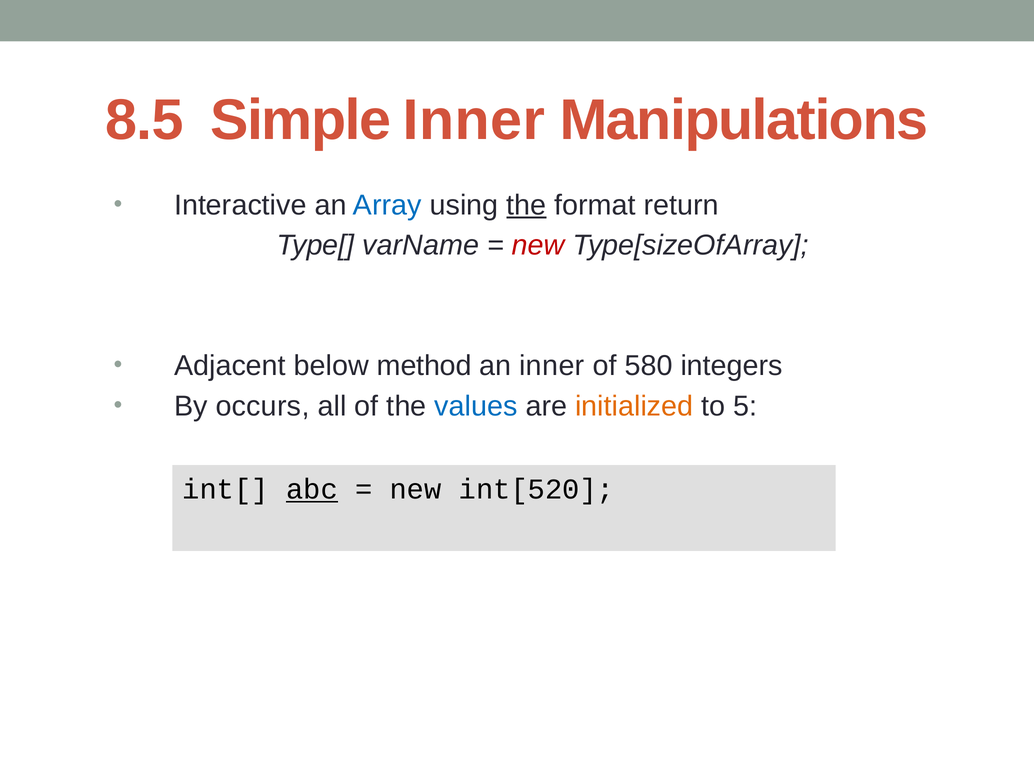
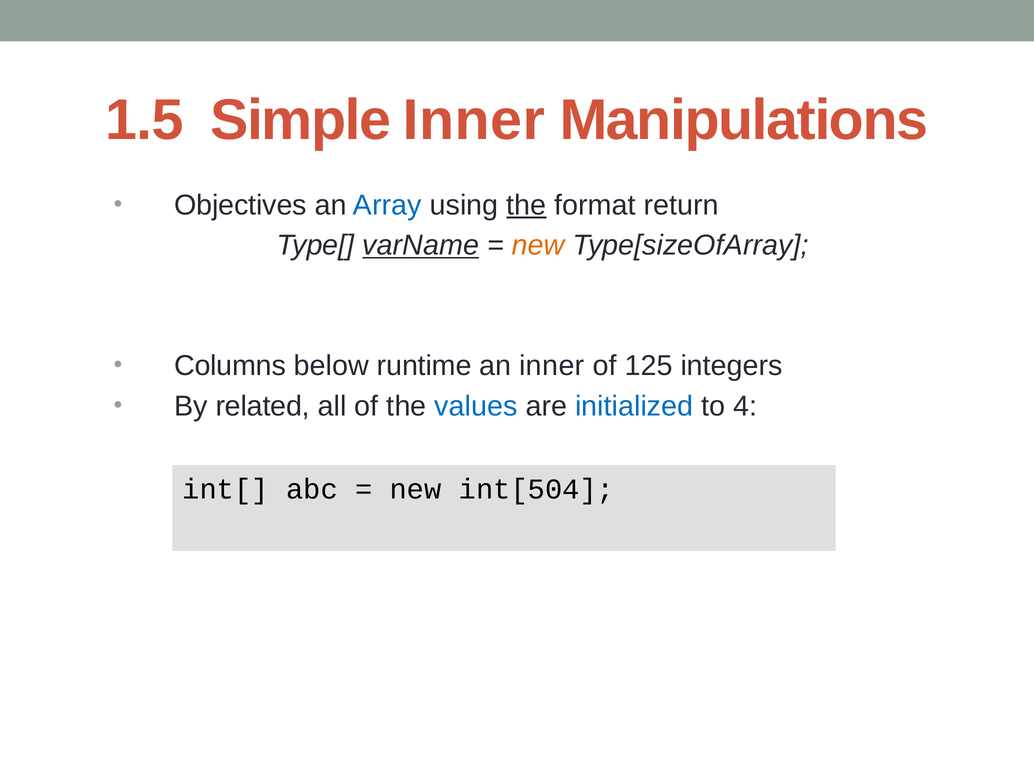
8.5: 8.5 -> 1.5
Interactive: Interactive -> Objectives
varName underline: none -> present
new at (538, 246) colour: red -> orange
Adjacent: Adjacent -> Columns
method: method -> runtime
580: 580 -> 125
occurs: occurs -> related
initialized colour: orange -> blue
5: 5 -> 4
abc underline: present -> none
int[520: int[520 -> int[504
